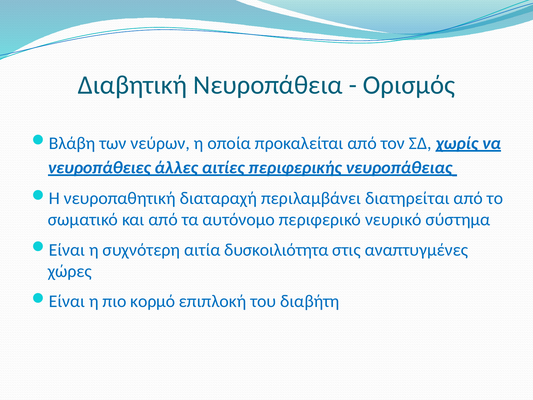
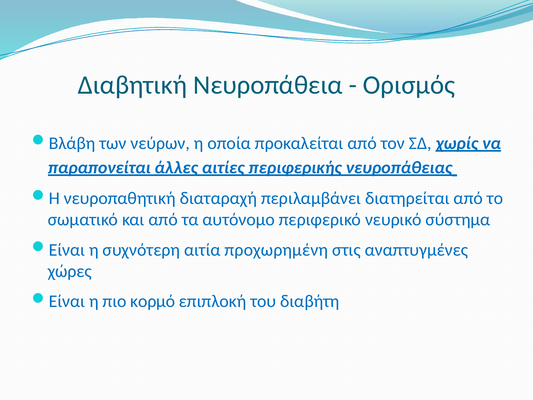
νευροπάθειες: νευροπάθειες -> παραπονείται
δυσκοιλιότητα: δυσκοιλιότητα -> προχωρημένη
